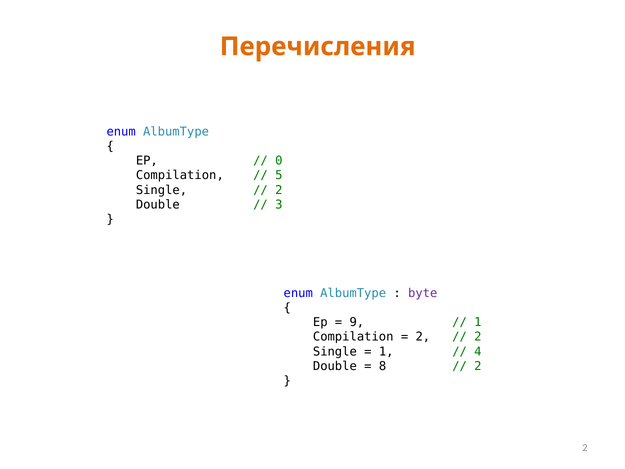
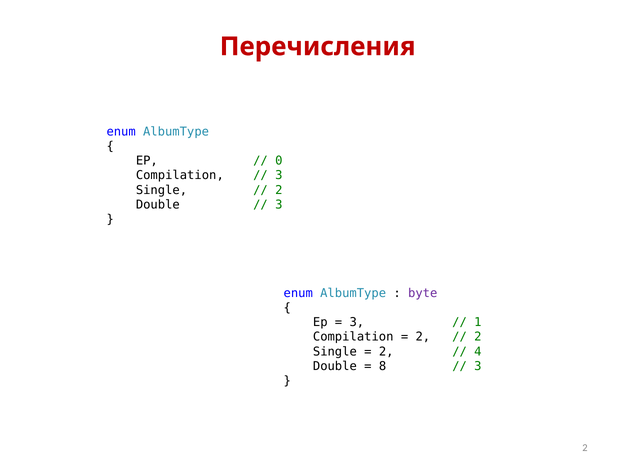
Перечисления colour: orange -> red
5 at (279, 175): 5 -> 3
9 at (357, 322): 9 -> 3
1 at (386, 351): 1 -> 2
2 at (478, 366): 2 -> 3
